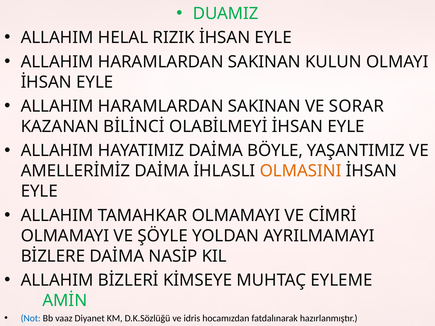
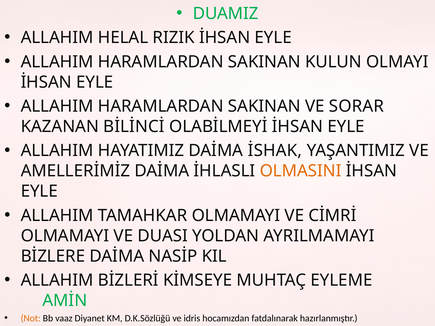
BÖYLE: BÖYLE -> İSHAK
ŞÖYLE: ŞÖYLE -> DUASI
Not colour: blue -> orange
